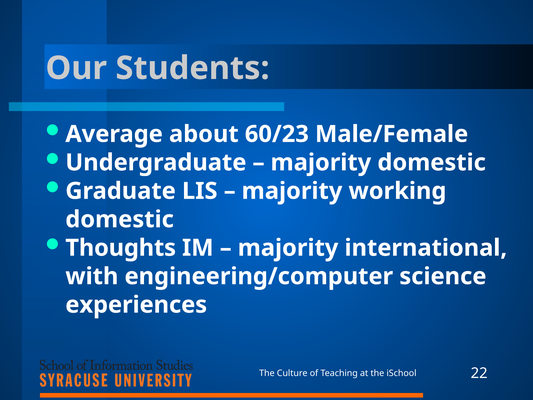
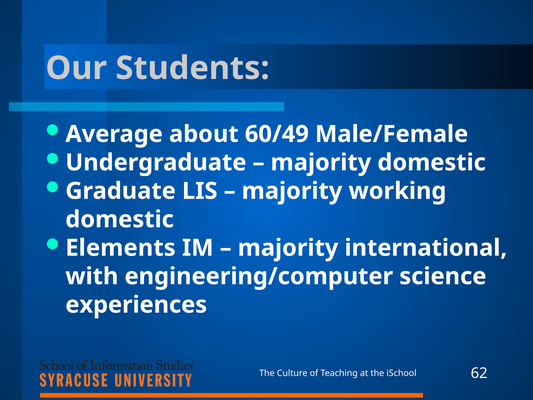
60/23: 60/23 -> 60/49
Thoughts: Thoughts -> Elements
22: 22 -> 62
